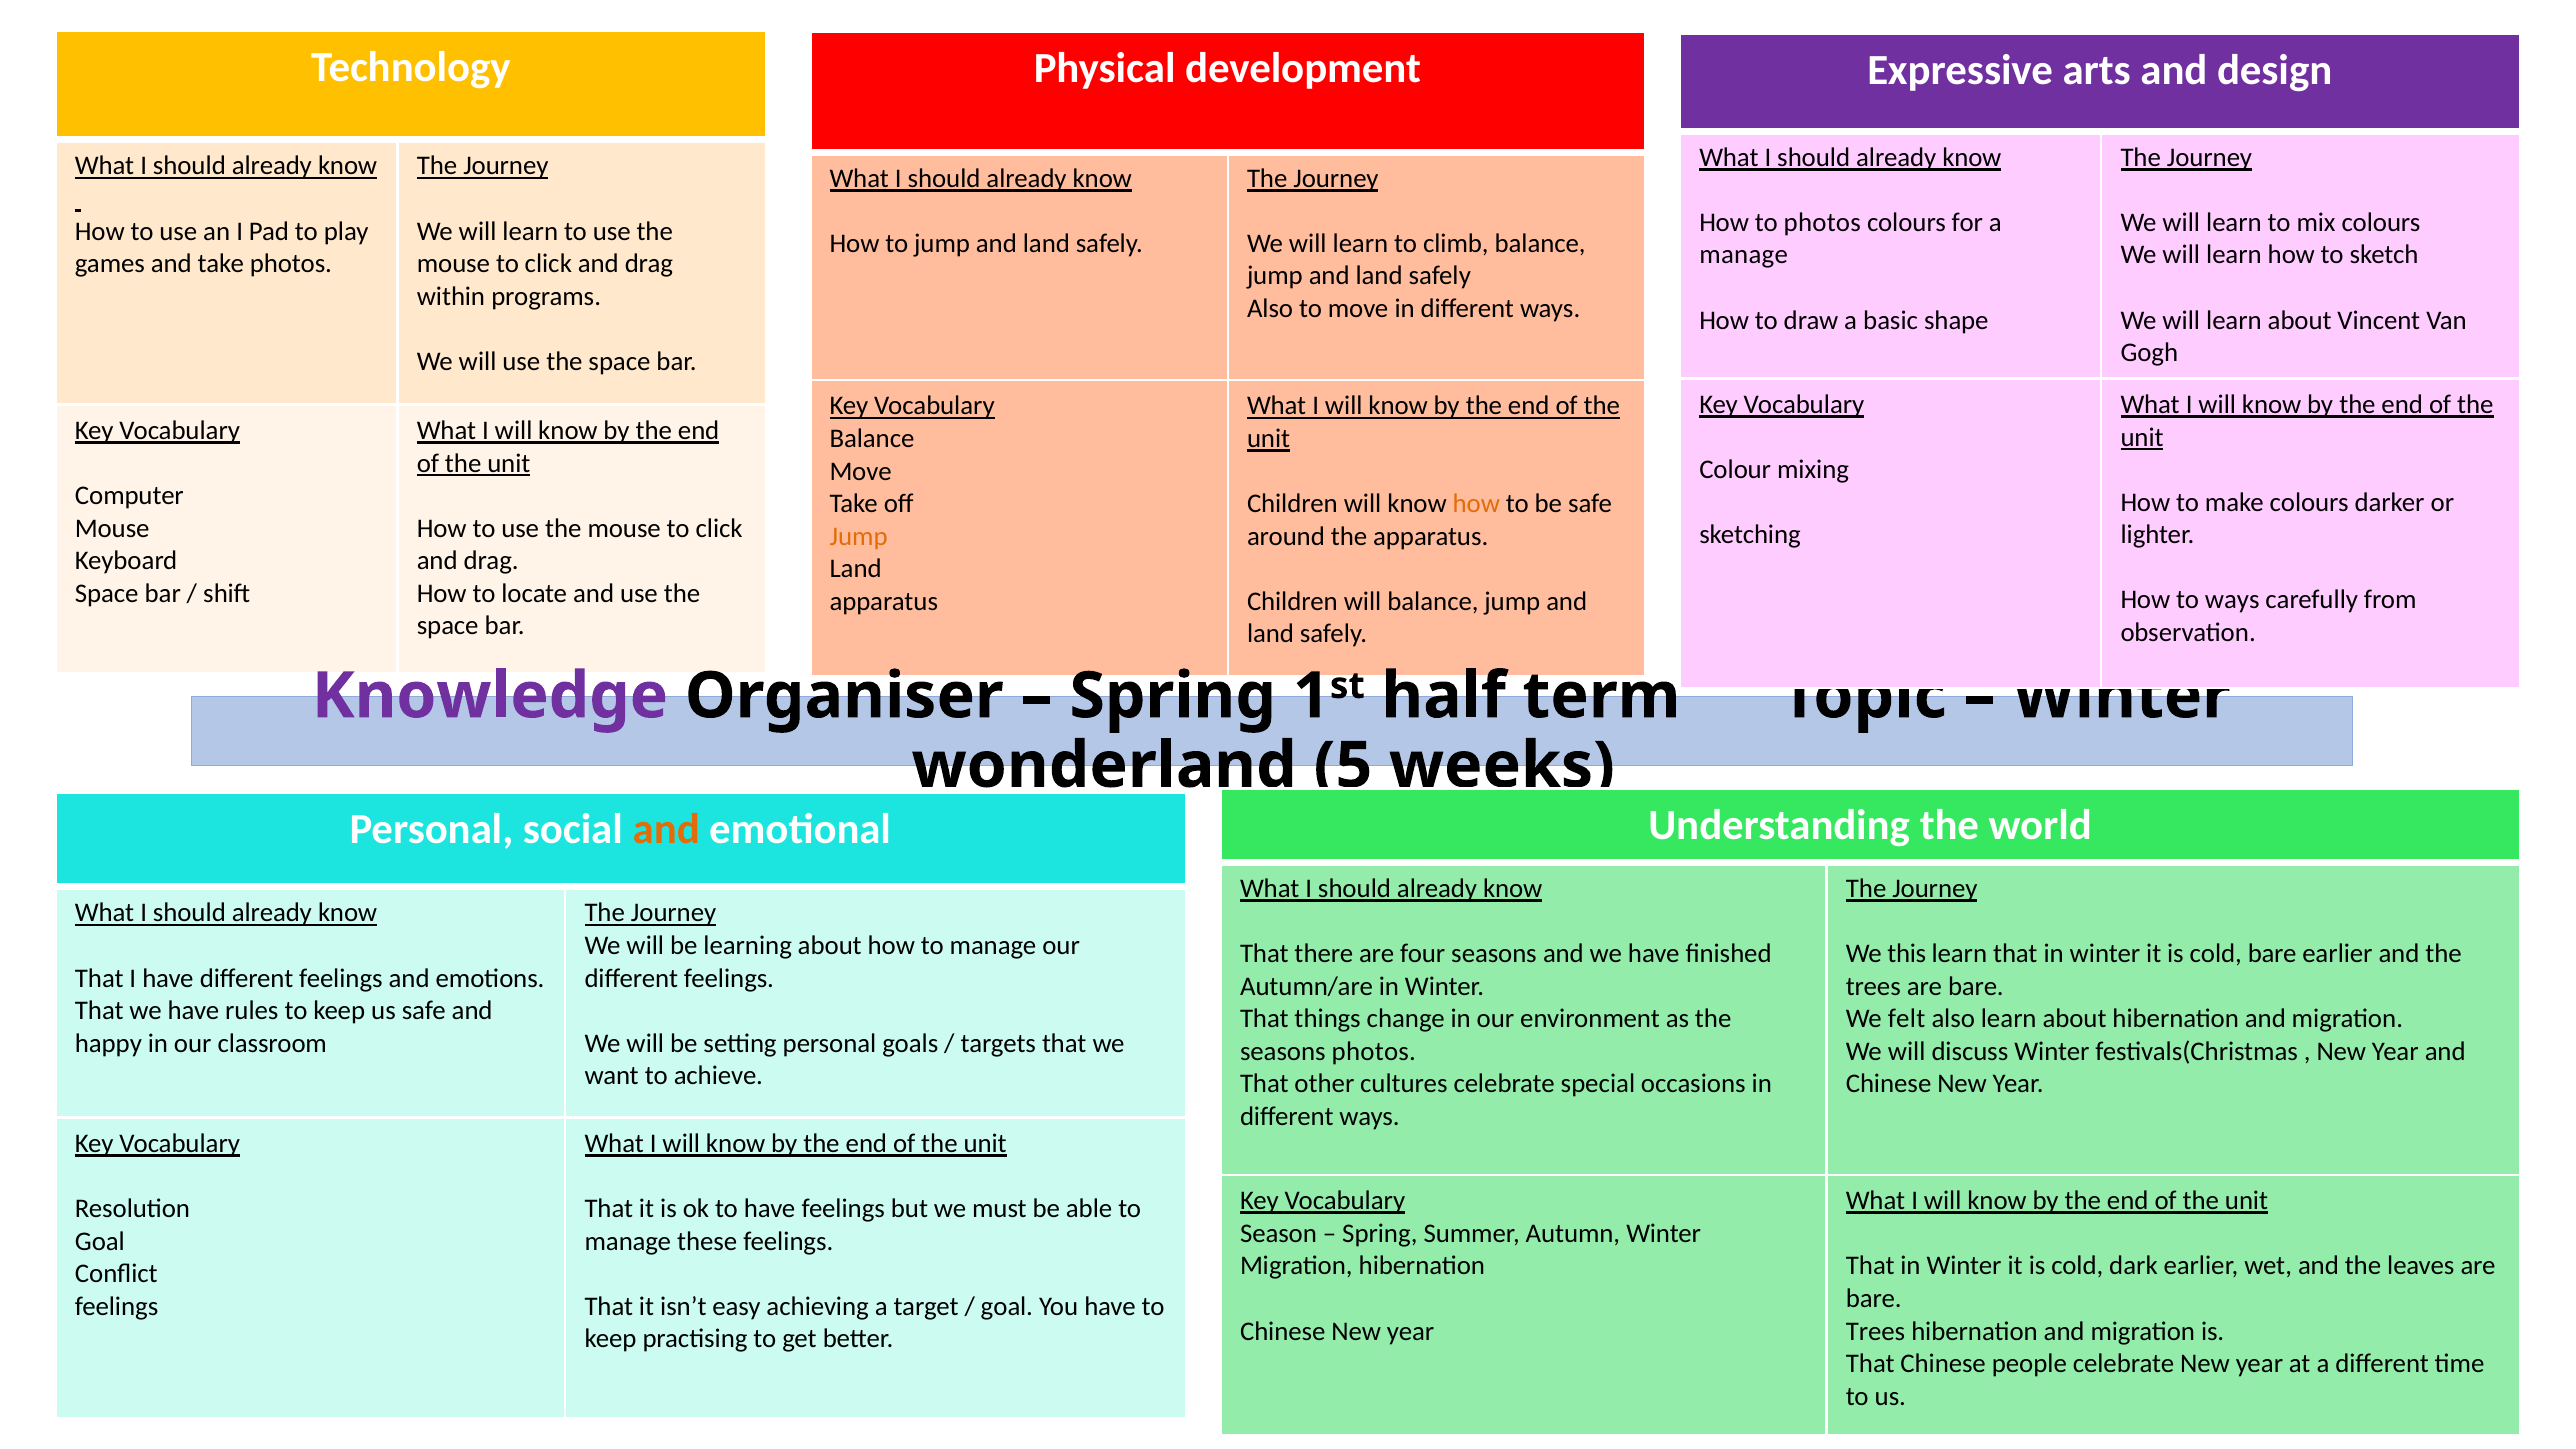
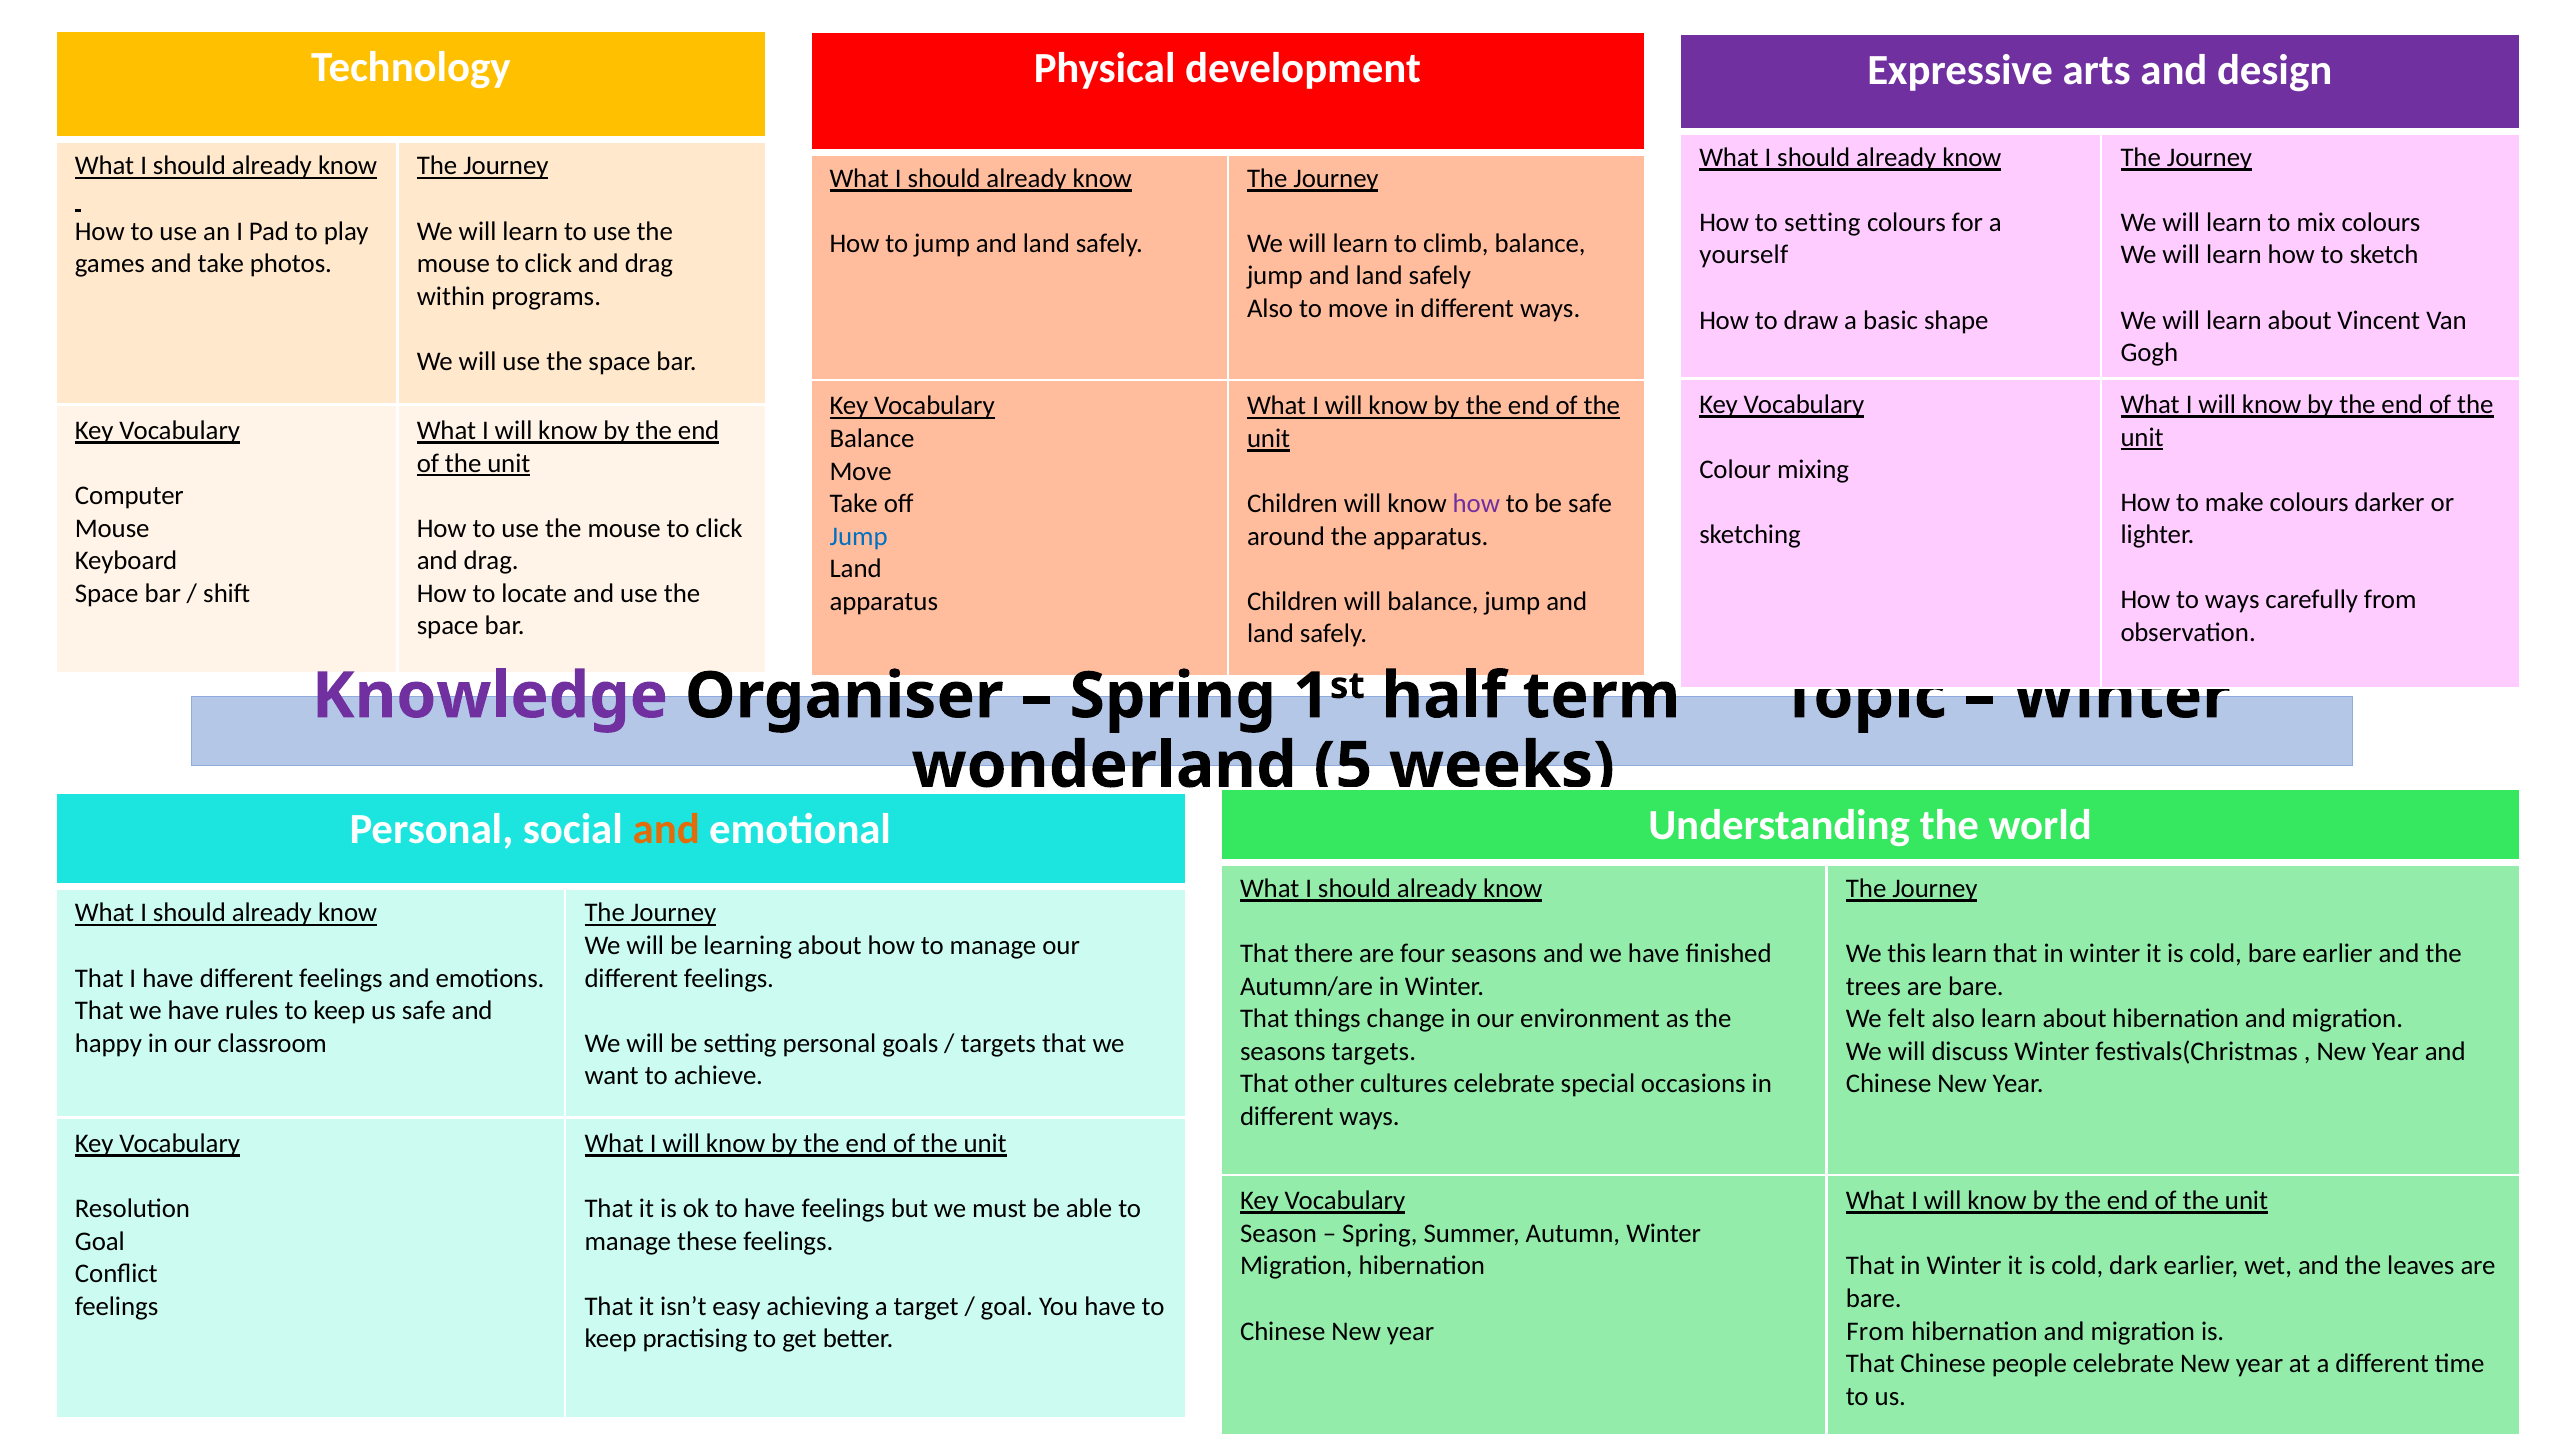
to photos: photos -> setting
manage at (1744, 255): manage -> yourself
how at (1476, 504) colour: orange -> purple
Jump at (859, 536) colour: orange -> blue
seasons photos: photos -> targets
Trees at (1876, 1331): Trees -> From
